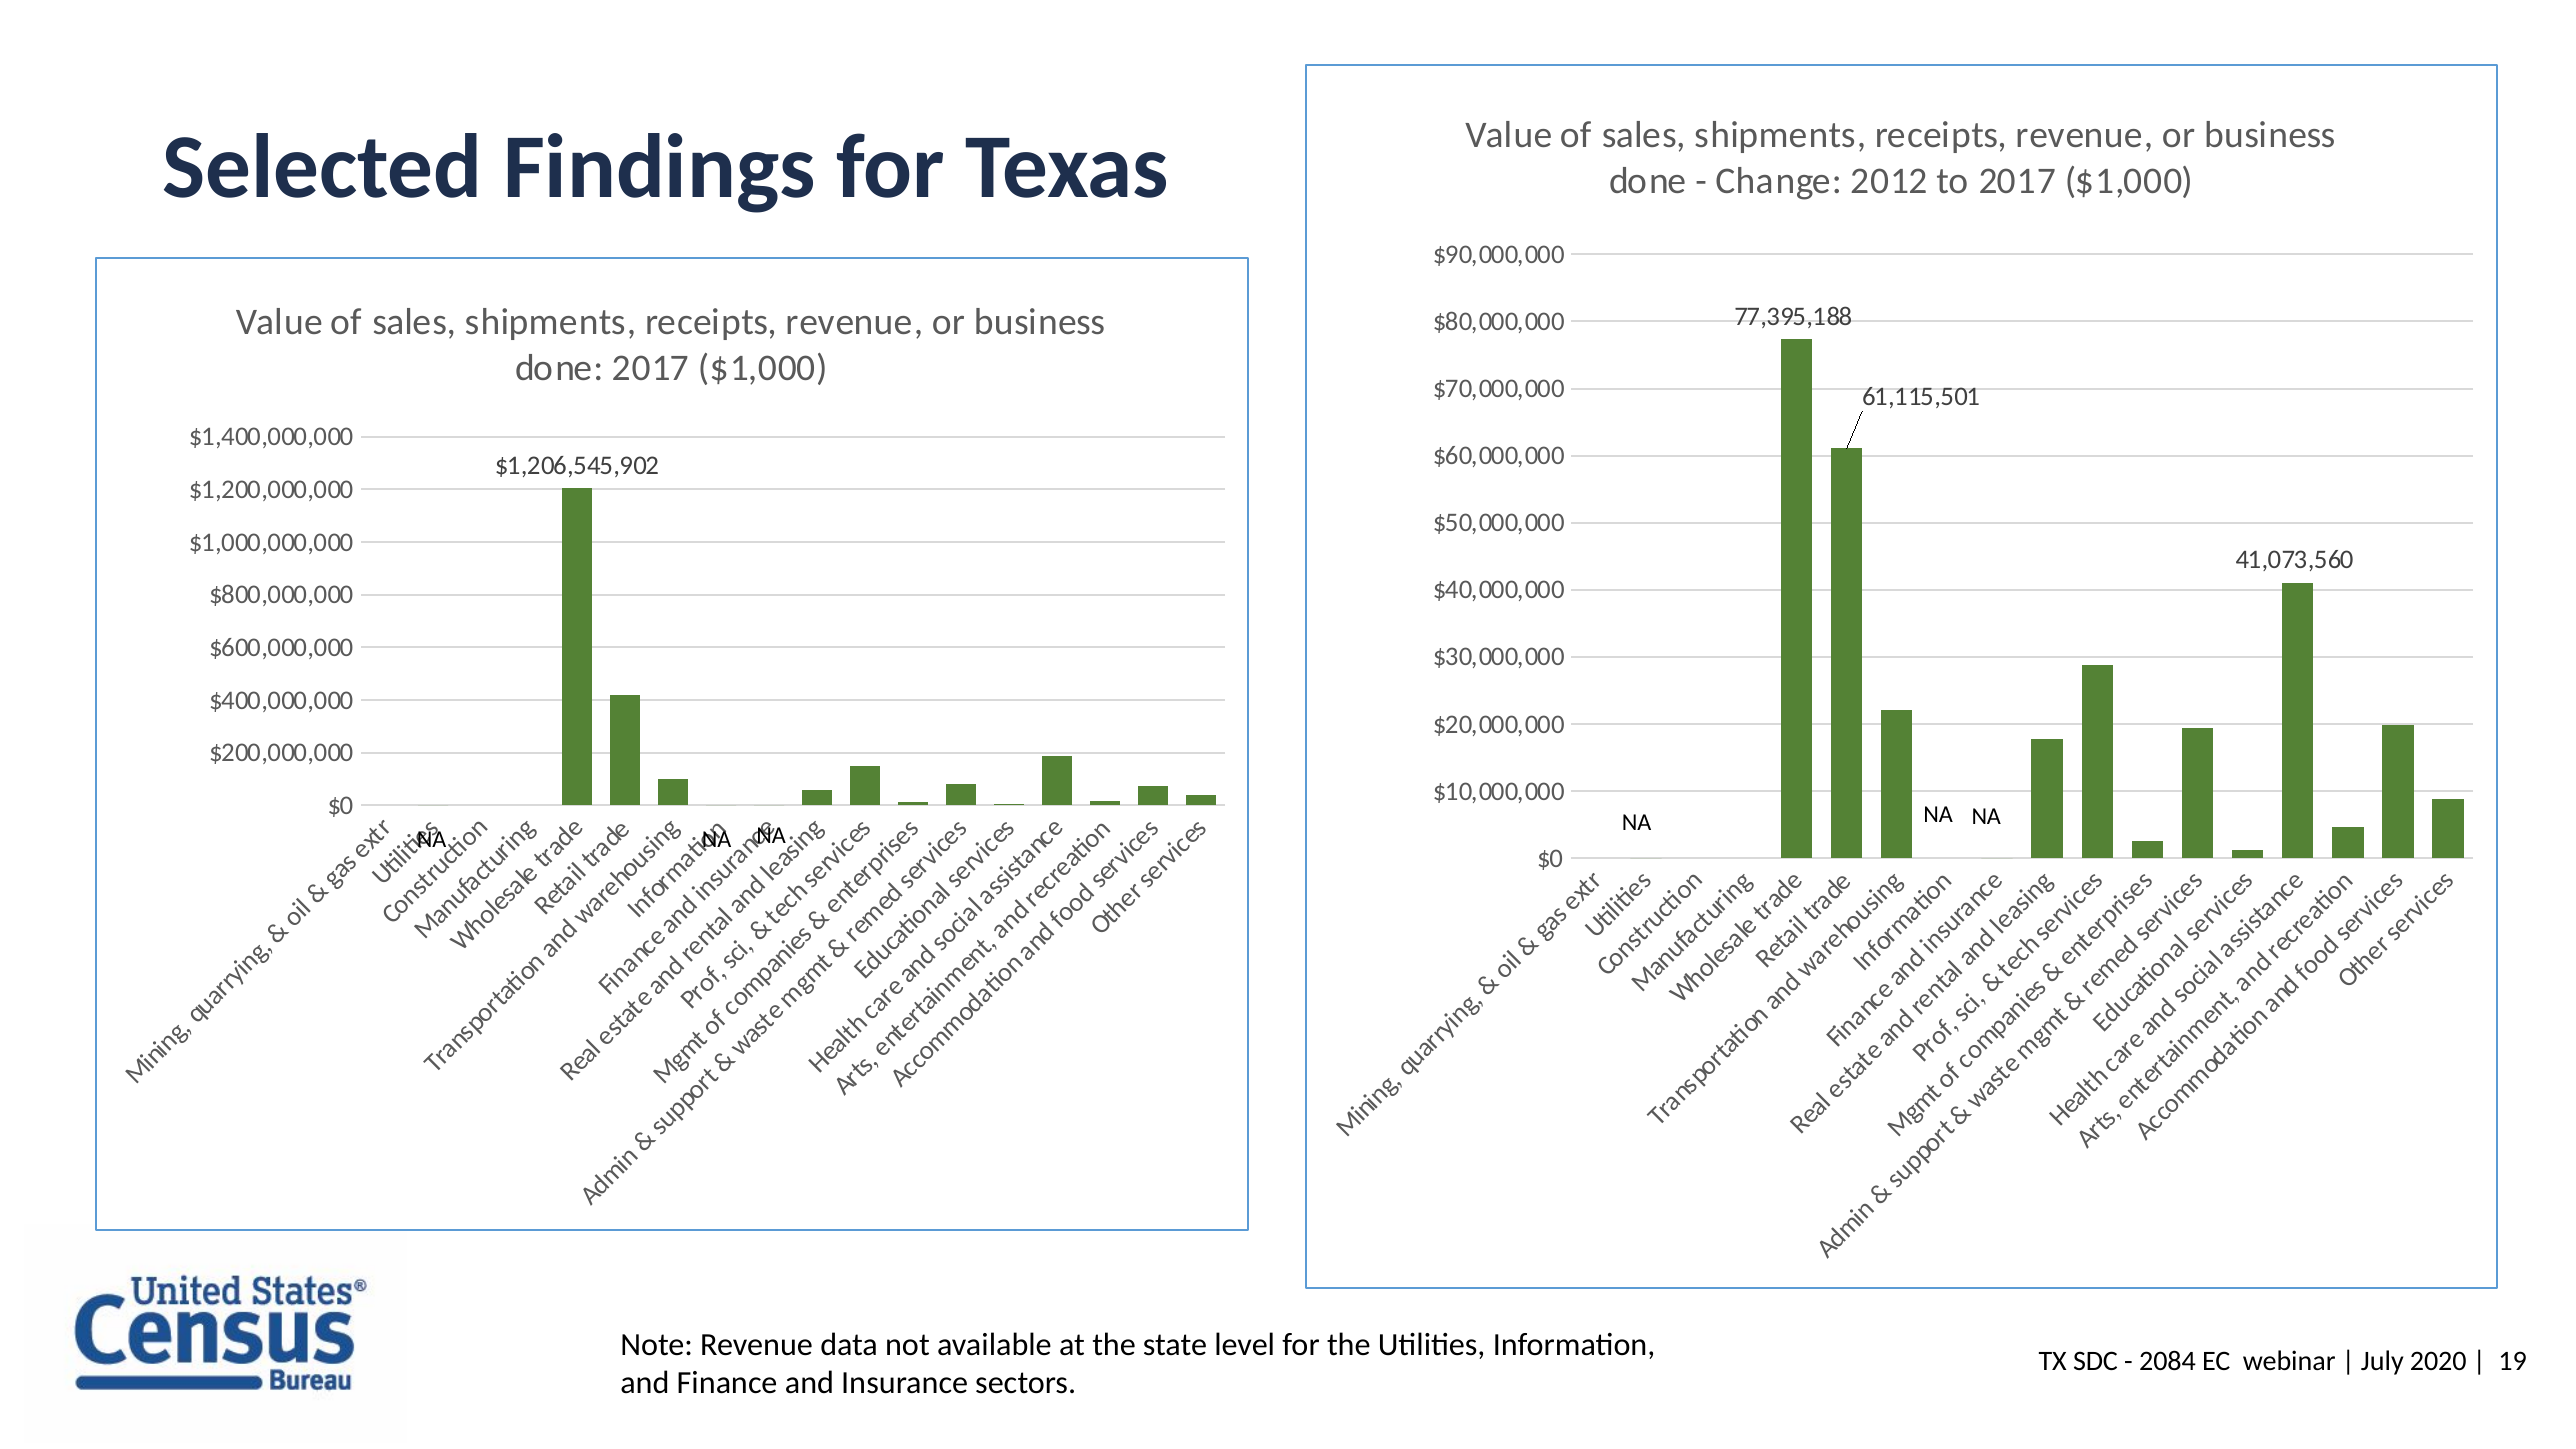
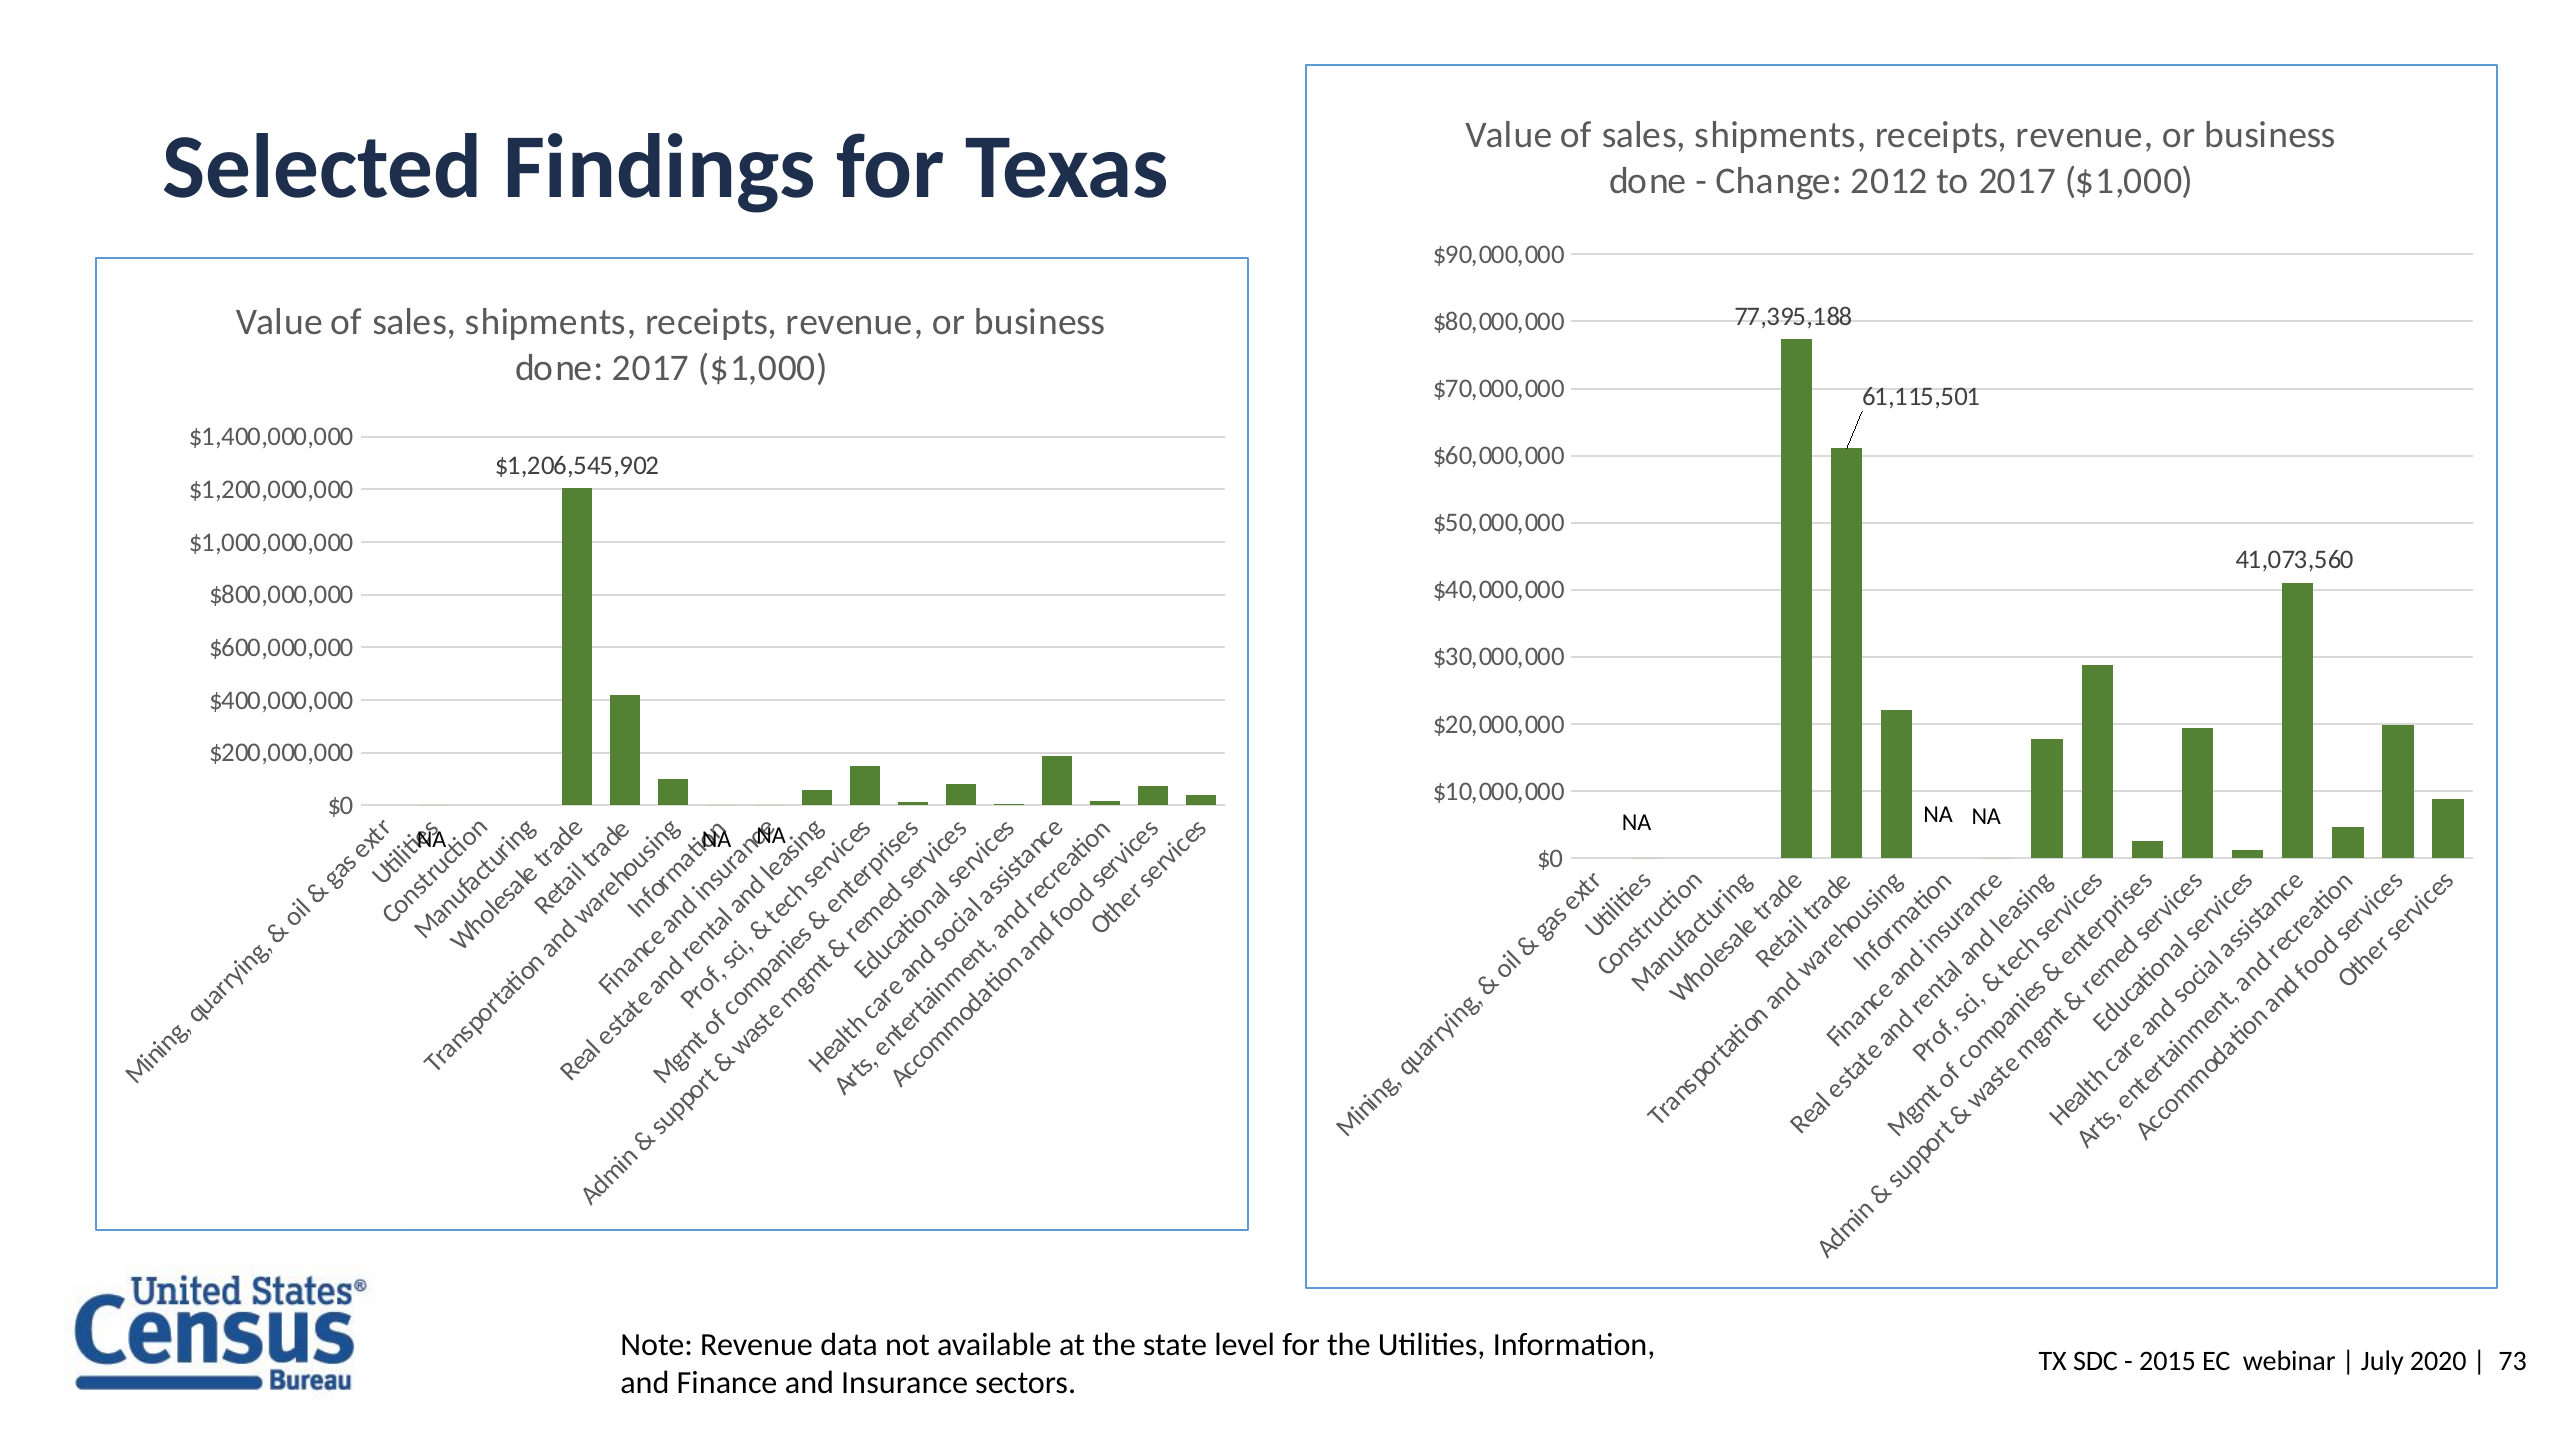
2084: 2084 -> 2015
19: 19 -> 73
